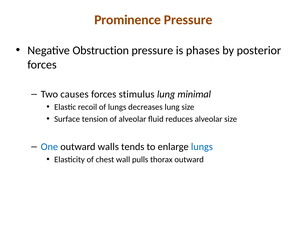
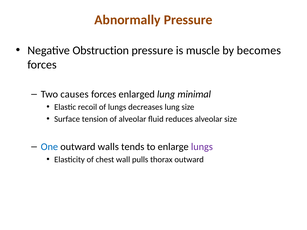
Prominence: Prominence -> Abnormally
phases: phases -> muscle
posterior: posterior -> becomes
stimulus: stimulus -> enlarged
lungs at (202, 147) colour: blue -> purple
